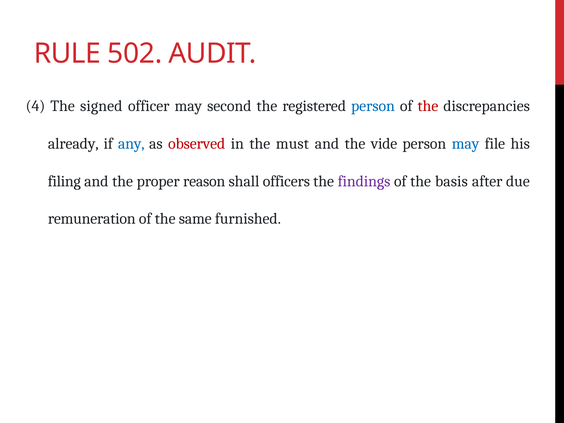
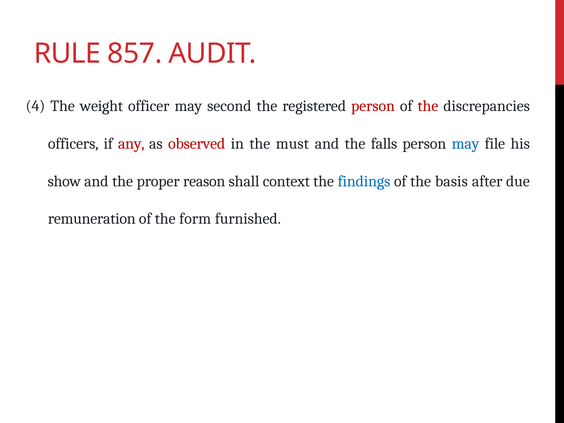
502: 502 -> 857
signed: signed -> weight
person at (373, 106) colour: blue -> red
already: already -> officers
any colour: blue -> red
vide: vide -> falls
filing: filing -> show
officers: officers -> context
findings colour: purple -> blue
same: same -> form
